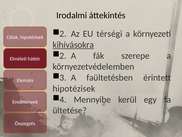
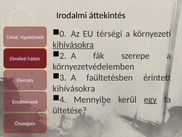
2 at (63, 34): 2 -> 0
hipotézisek at (74, 88): hipotézisek -> kihívásokra
egy underline: none -> present
